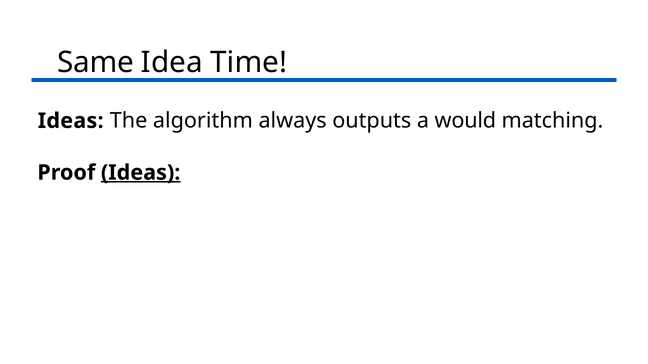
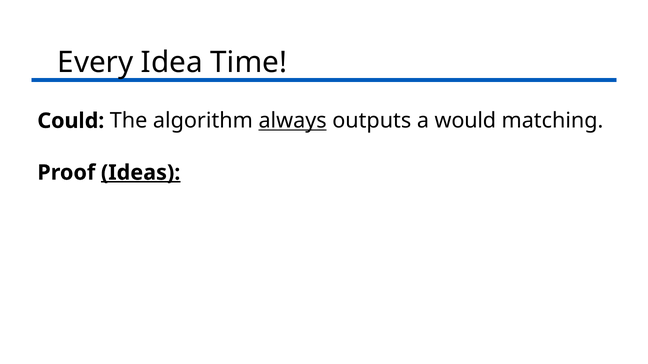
Same: Same -> Every
Ideas at (71, 121): Ideas -> Could
always underline: none -> present
